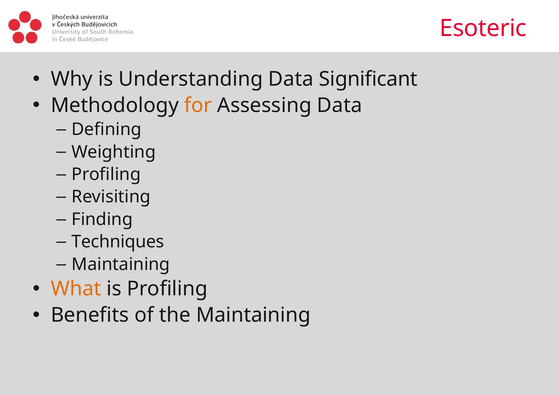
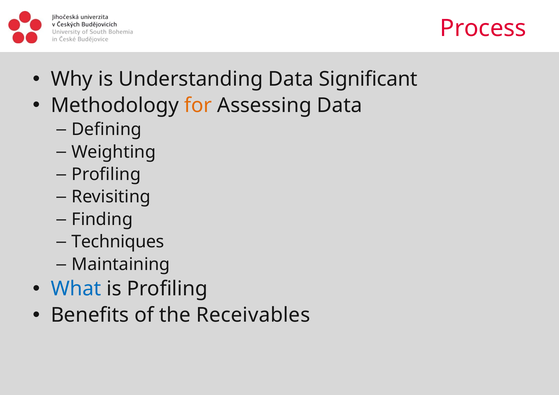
Esoteric: Esoteric -> Process
What colour: orange -> blue
the Maintaining: Maintaining -> Receivables
